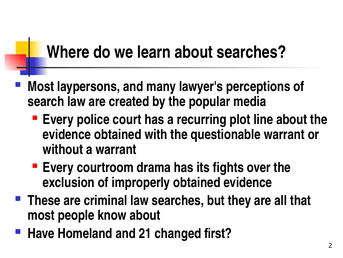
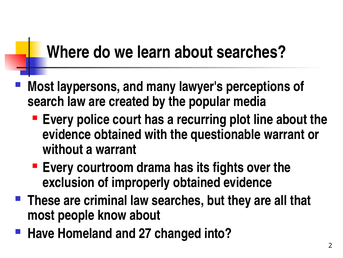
21: 21 -> 27
first: first -> into
